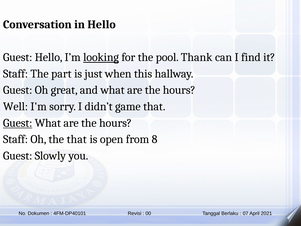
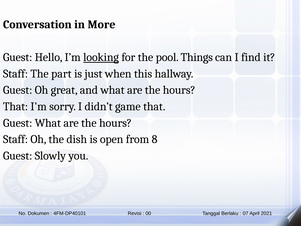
in Hello: Hello -> More
Thank: Thank -> Things
Well at (16, 106): Well -> That
Guest at (18, 123) underline: present -> none
the that: that -> dish
